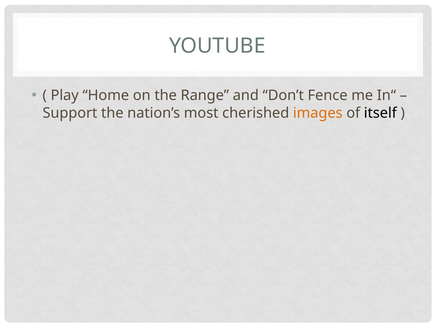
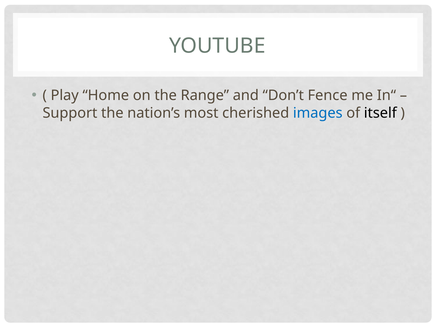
images colour: orange -> blue
